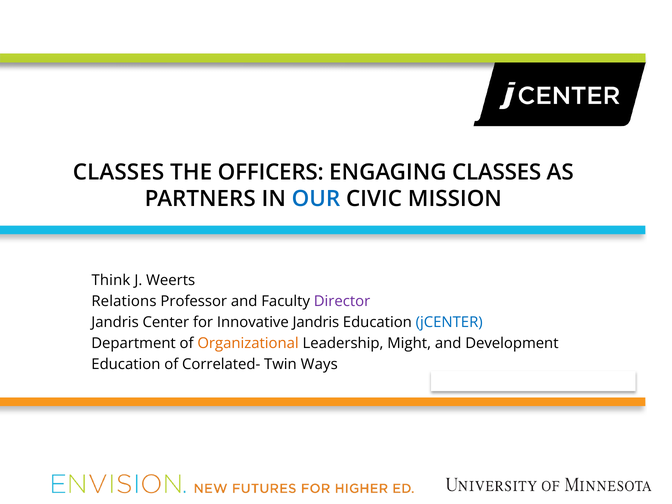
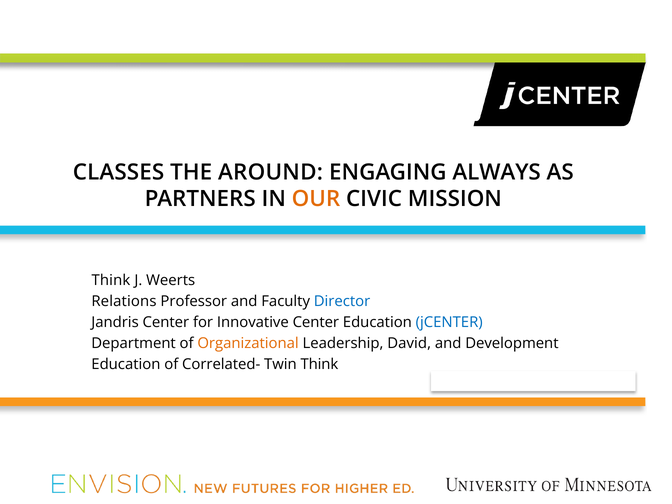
OFFICERS: OFFICERS -> AROUND
ENGAGING CLASSES: CLASSES -> ALWAYS
OUR colour: blue -> orange
Director colour: purple -> blue
Innovative Jandris: Jandris -> Center
Might: Might -> David
Twin Ways: Ways -> Think
